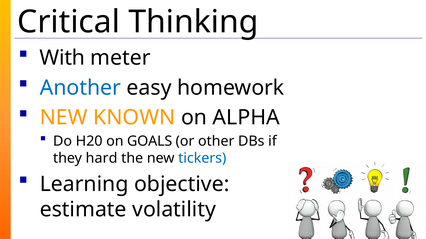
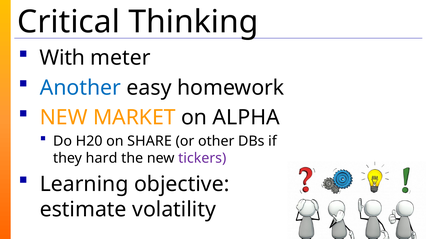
KNOWN: KNOWN -> MARKET
GOALS: GOALS -> SHARE
tickers colour: blue -> purple
